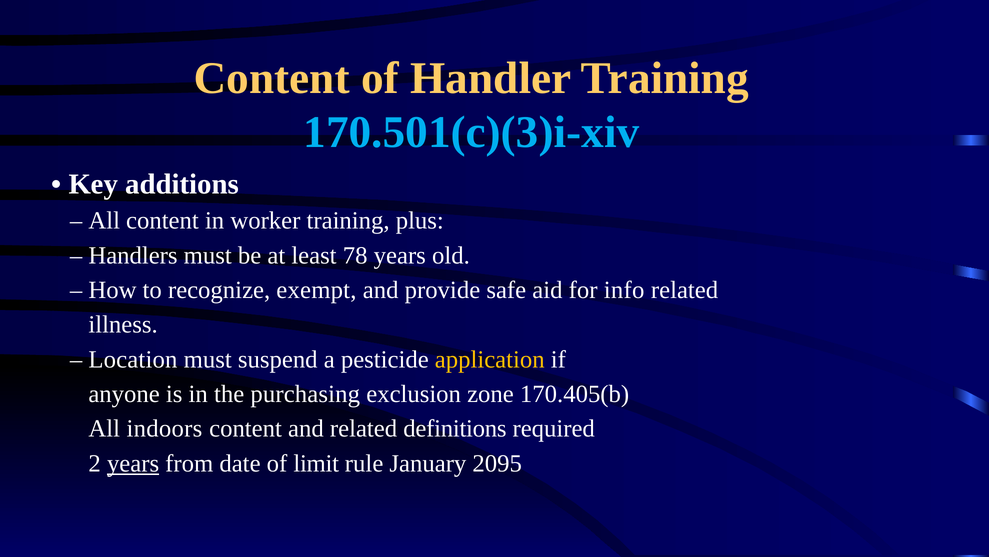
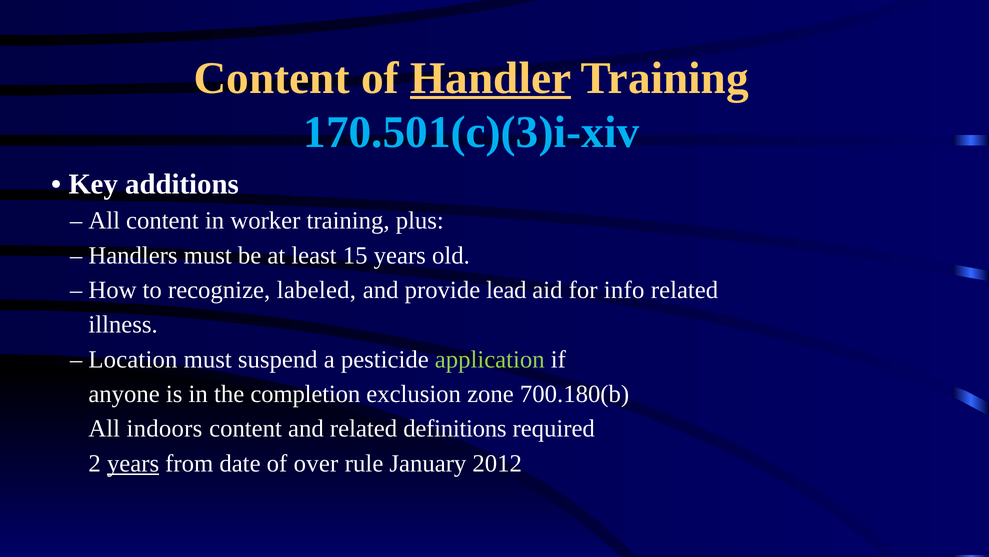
Handler underline: none -> present
78: 78 -> 15
exempt: exempt -> labeled
safe: safe -> lead
application colour: yellow -> light green
purchasing: purchasing -> completion
170.405(b: 170.405(b -> 700.180(b
limit: limit -> over
2095: 2095 -> 2012
